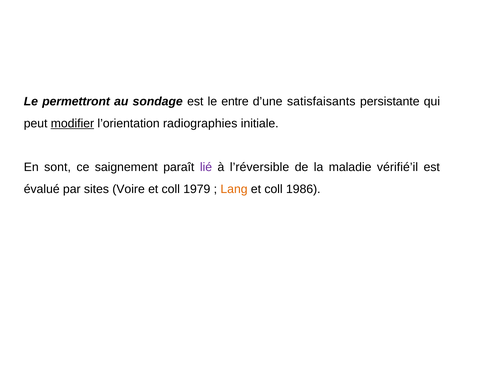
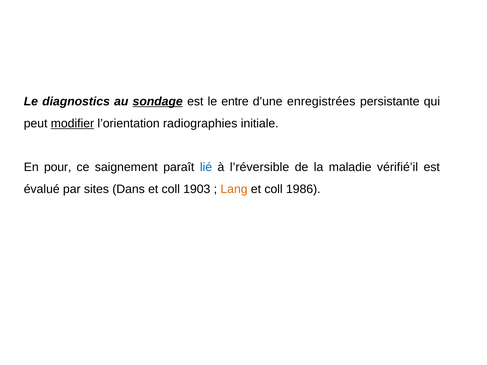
permettront: permettront -> diagnostics
sondage underline: none -> present
satisfaisants: satisfaisants -> enregistrées
sont: sont -> pour
lié colour: purple -> blue
Voire: Voire -> Dans
1979: 1979 -> 1903
